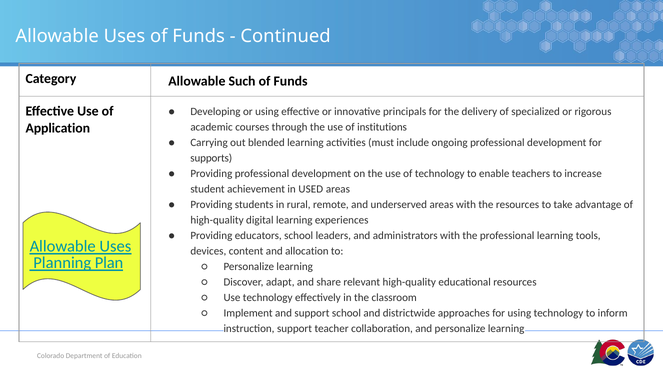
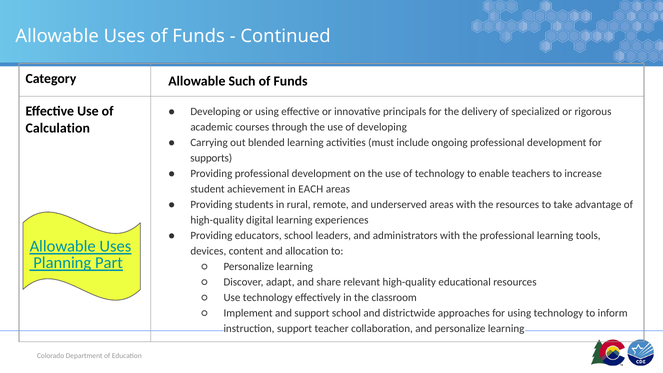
Application: Application -> Calculation
of institutions: institutions -> developing
USED: USED -> EACH
Plan: Plan -> Part
